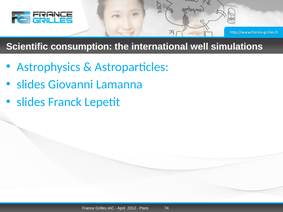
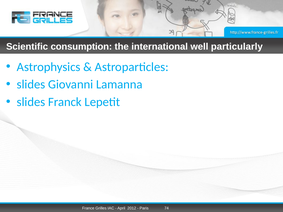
simulations: simulations -> particularly
